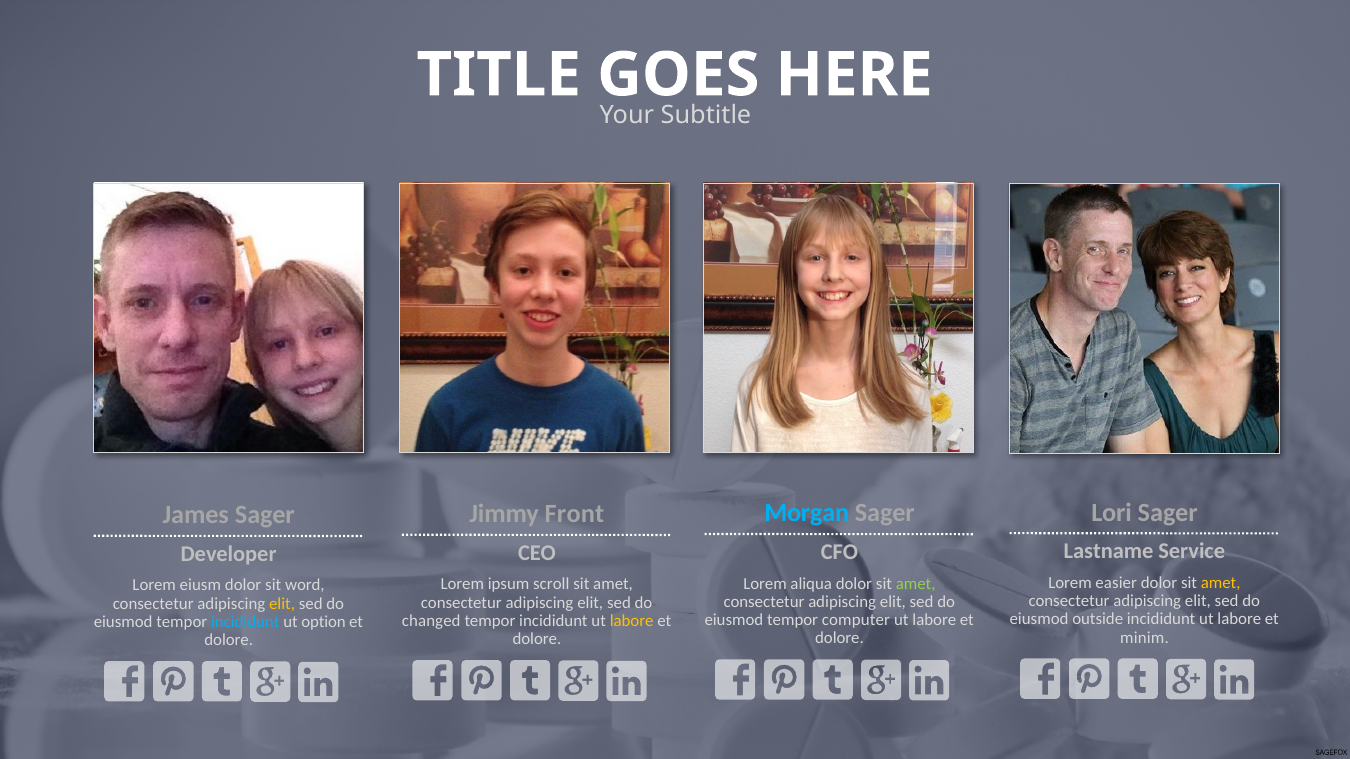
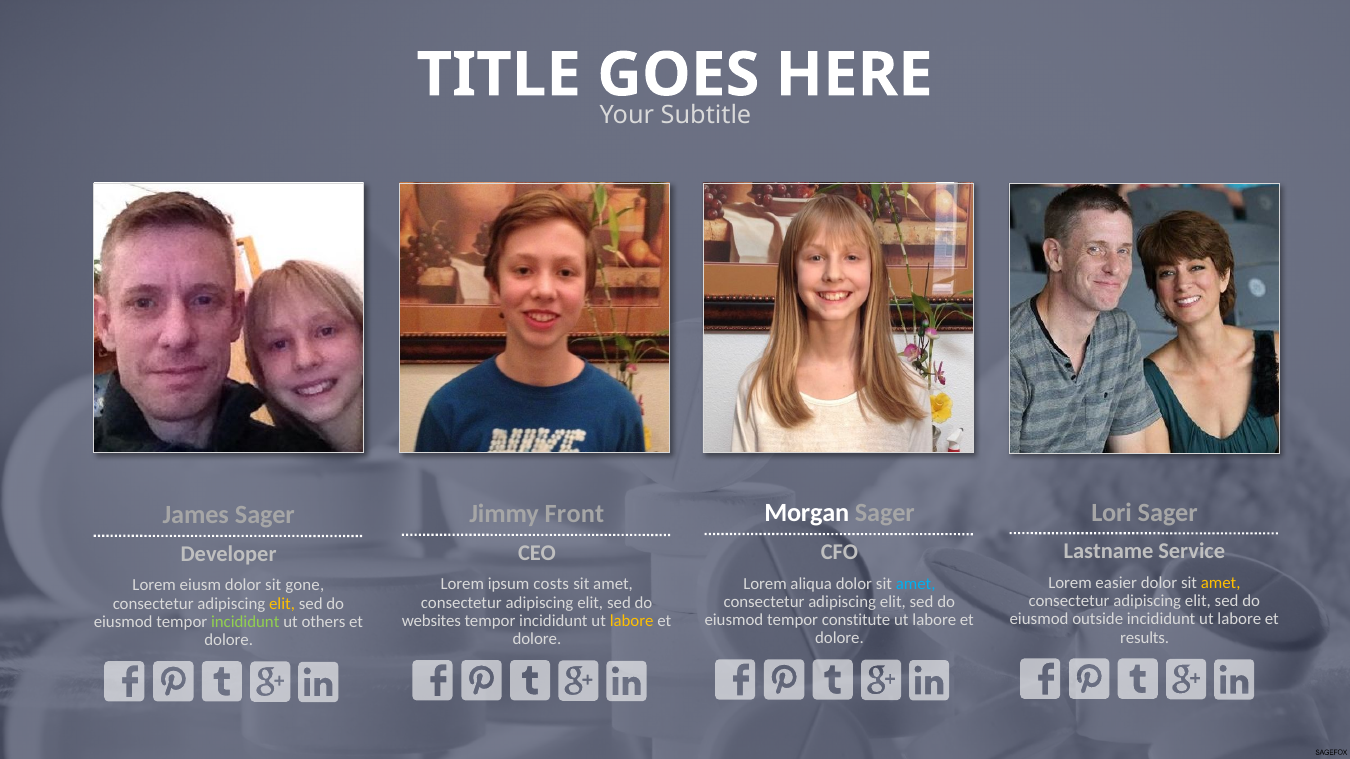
Morgan colour: light blue -> white
amet at (916, 584) colour: light green -> light blue
scroll: scroll -> costs
word: word -> gone
computer: computer -> constitute
changed: changed -> websites
incididunt at (245, 622) colour: light blue -> light green
option: option -> others
minim: minim -> results
